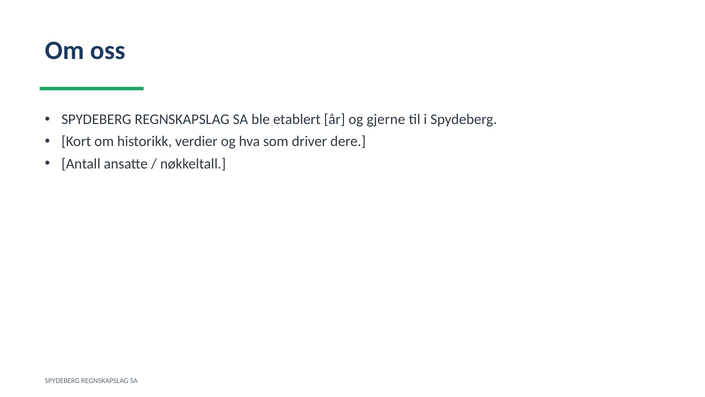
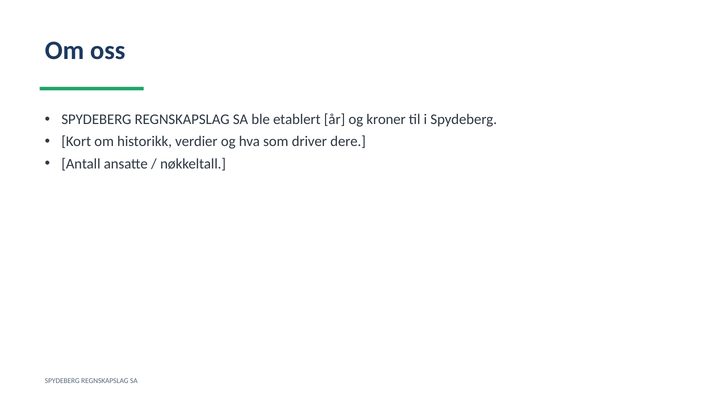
gjerne: gjerne -> kroner
